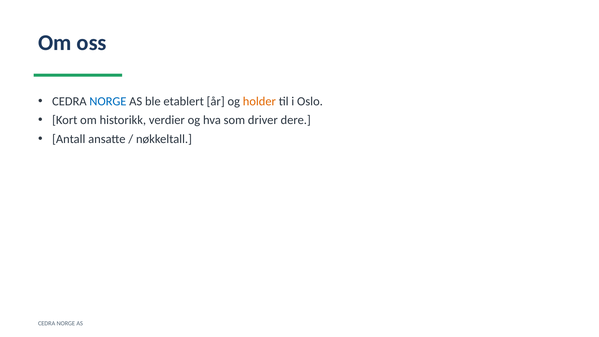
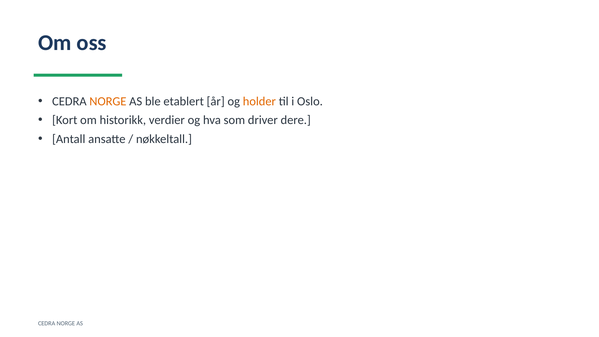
NORGE at (108, 101) colour: blue -> orange
